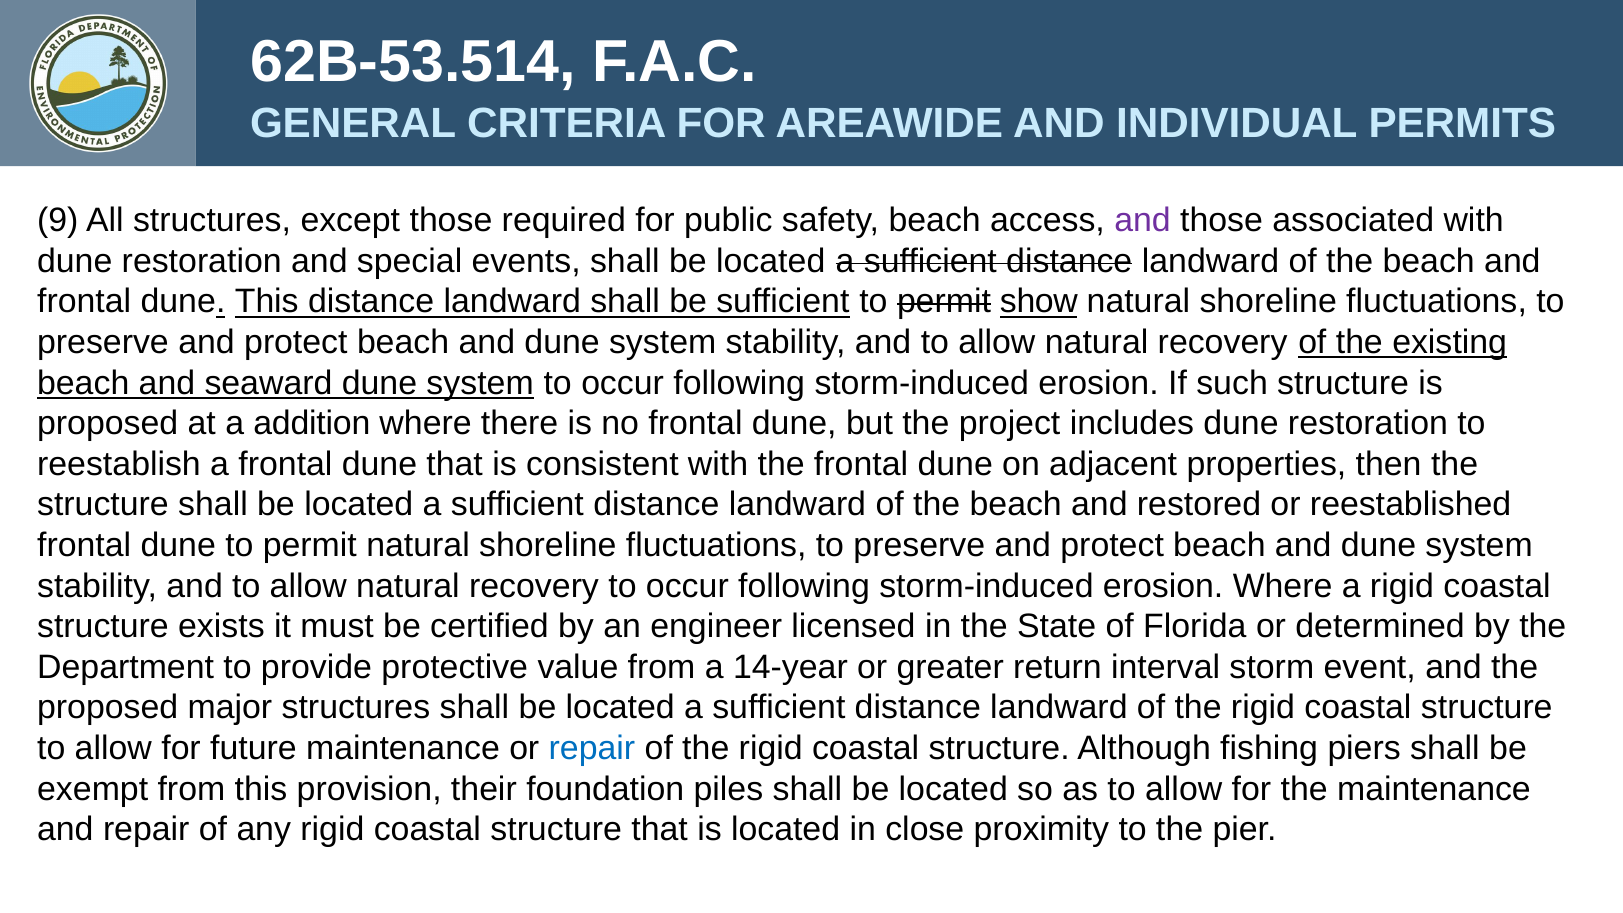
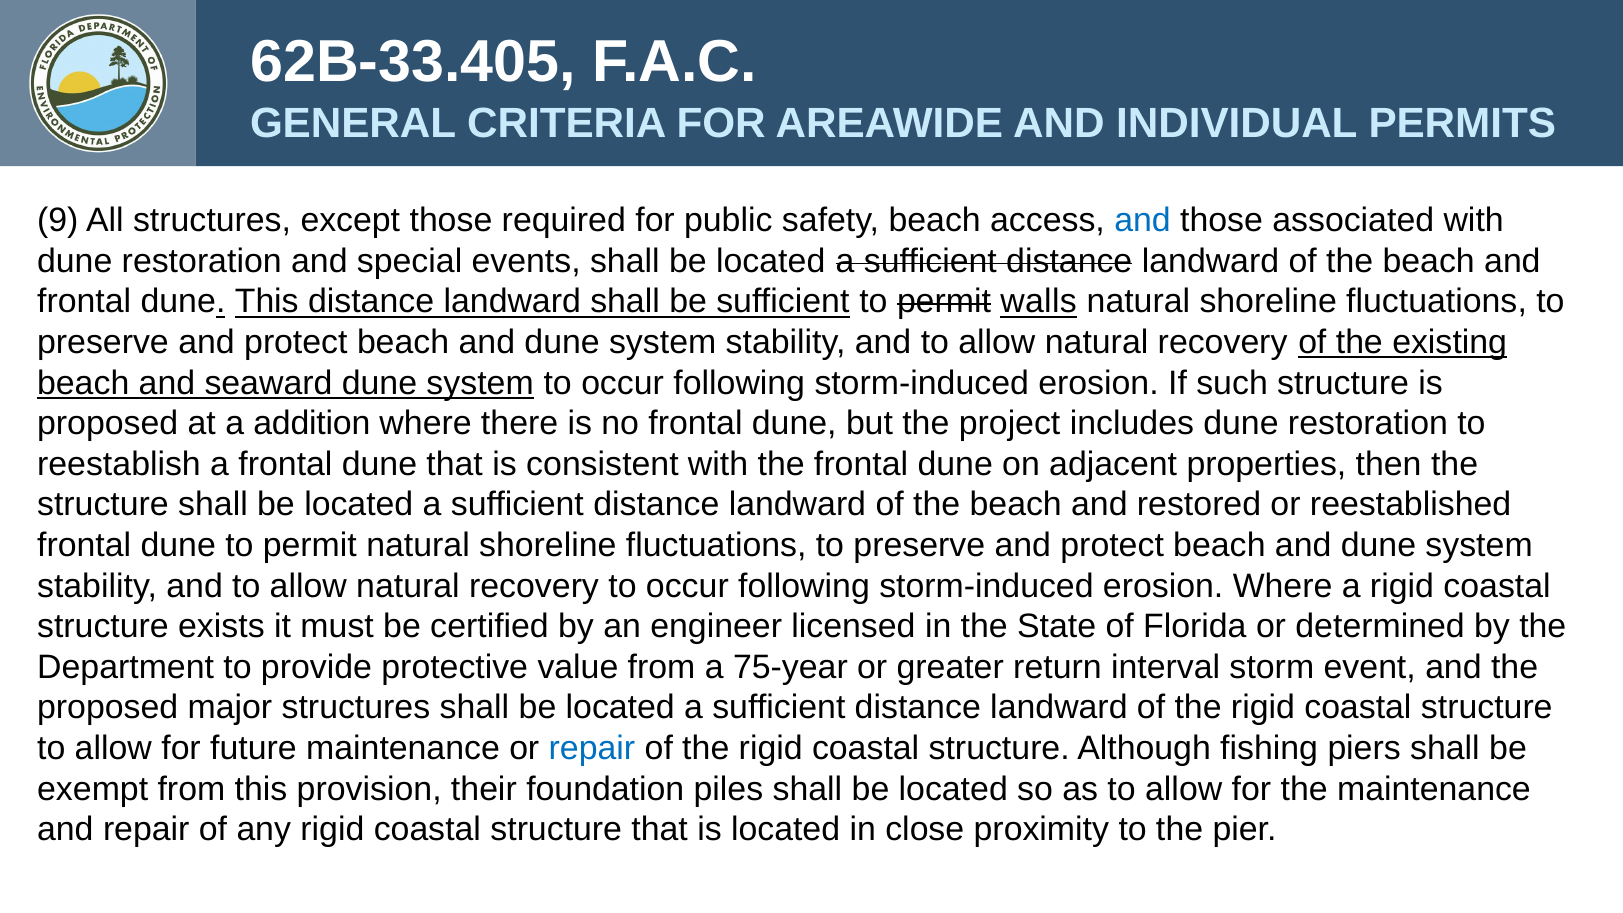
62B-53.514: 62B-53.514 -> 62B-33.405
and at (1143, 221) colour: purple -> blue
show: show -> walls
14-year: 14-year -> 75-year
